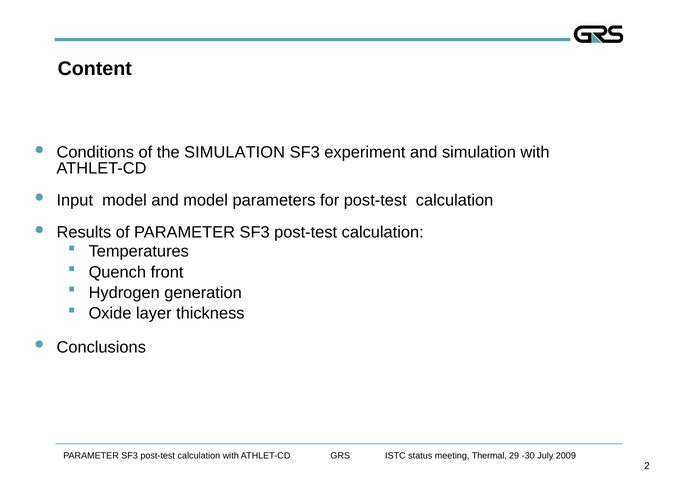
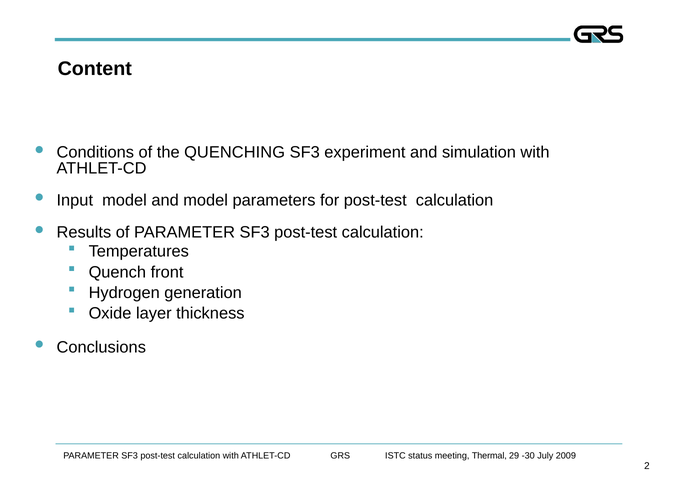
the SIMULATION: SIMULATION -> QUENCHING
